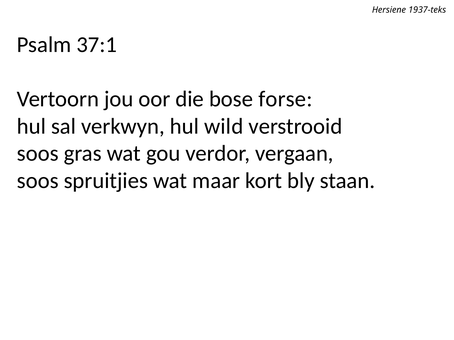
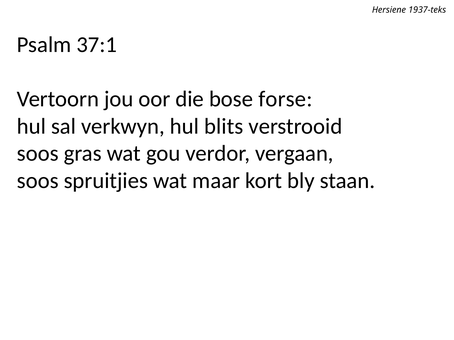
wild: wild -> blits
